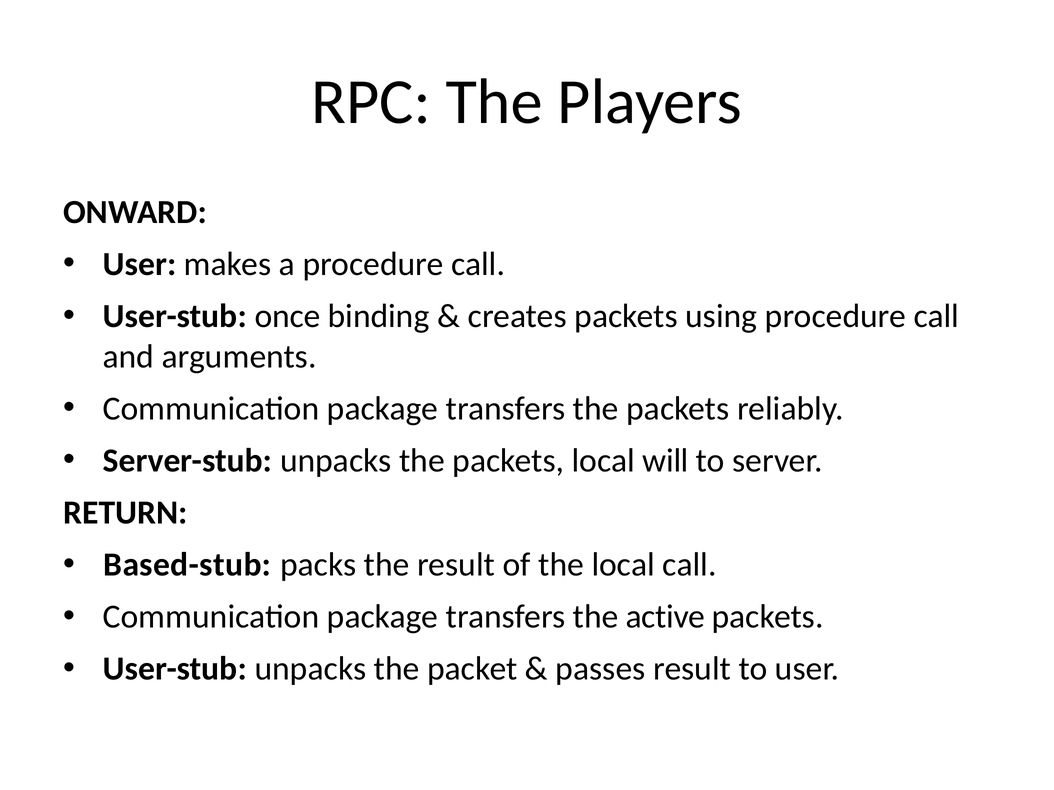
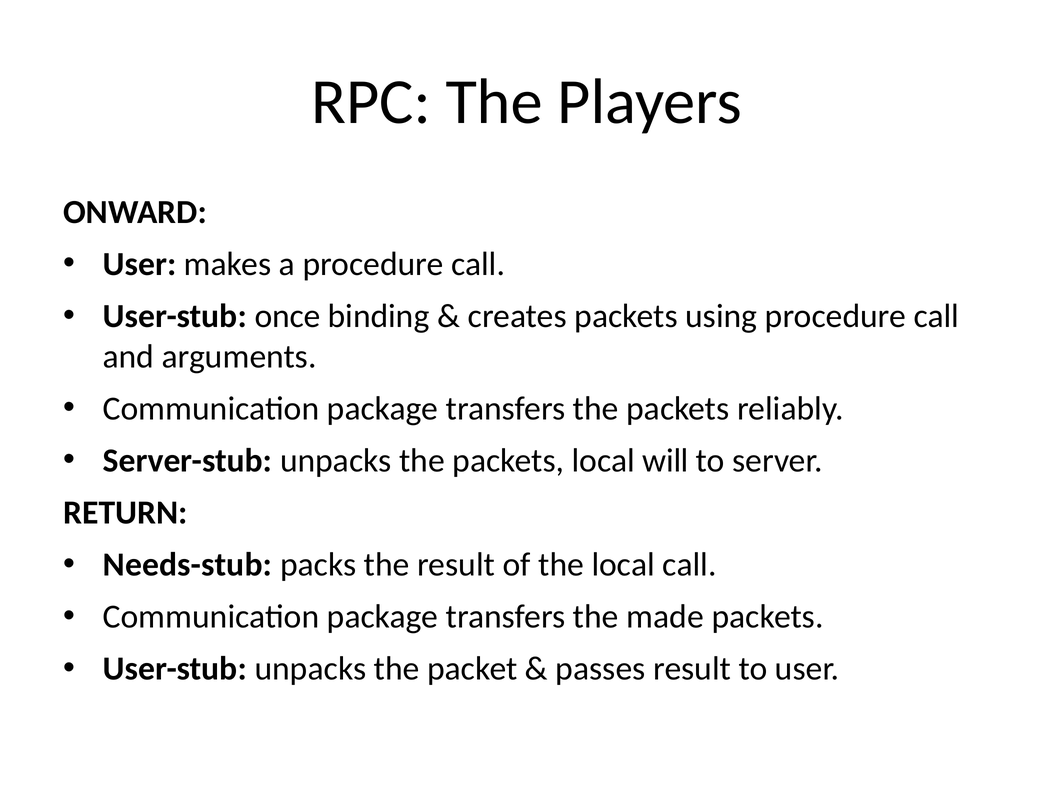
Based-stub: Based-stub -> Needs-stub
active: active -> made
